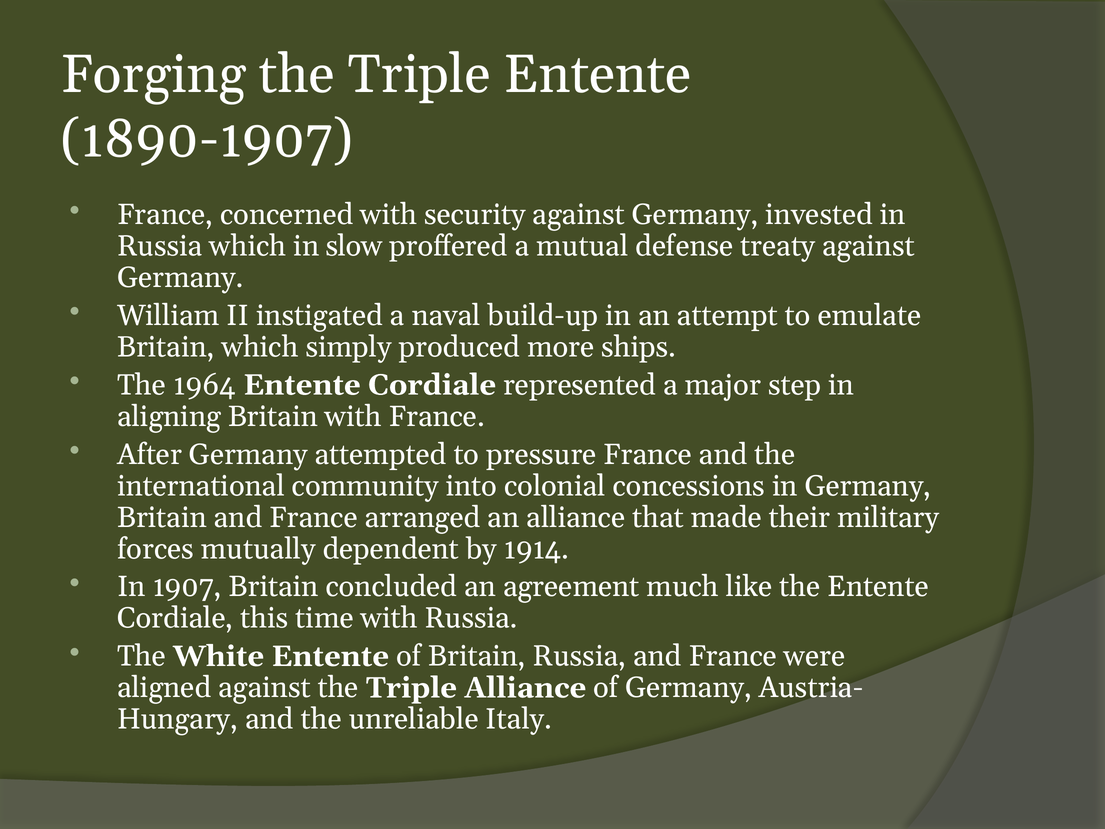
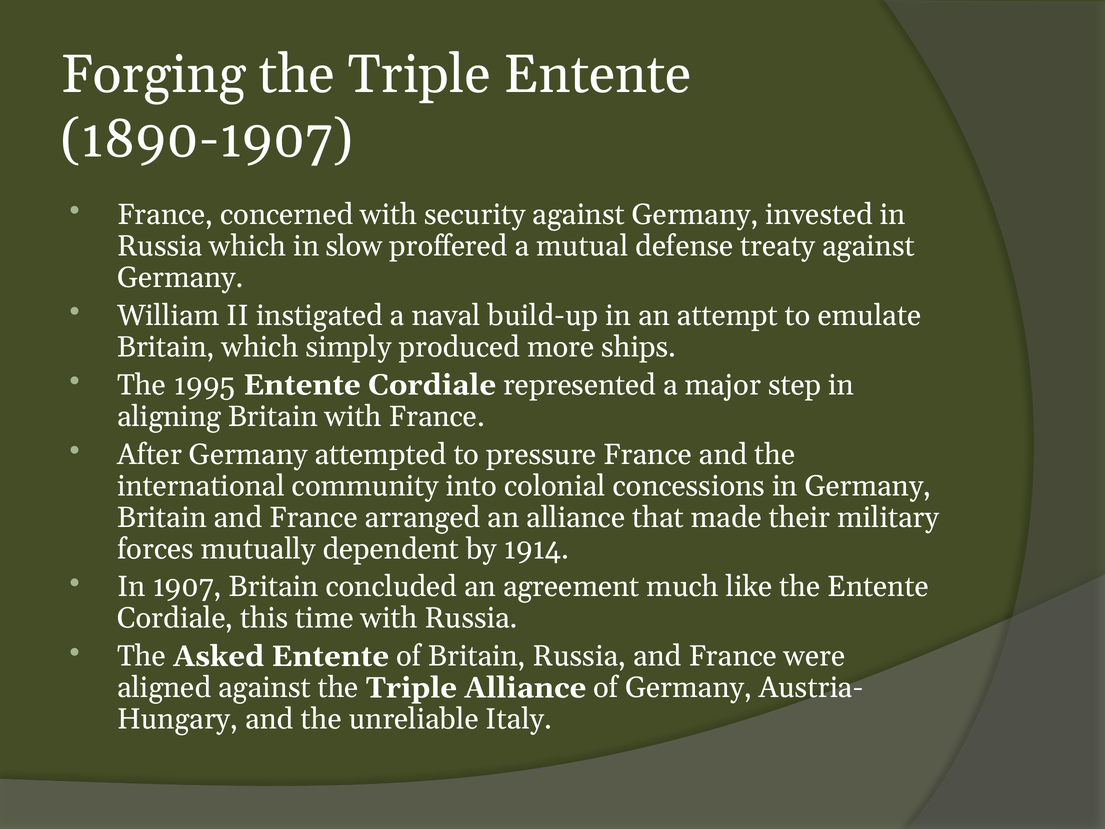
1964: 1964 -> 1995
White: White -> Asked
